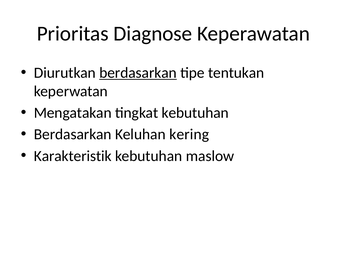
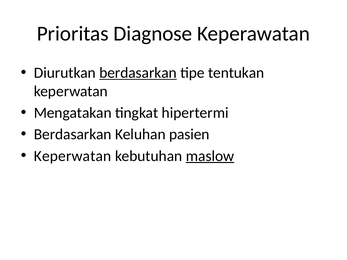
tingkat kebutuhan: kebutuhan -> hipertermi
kering: kering -> pasien
Karakteristik at (73, 156): Karakteristik -> Keperwatan
maslow underline: none -> present
